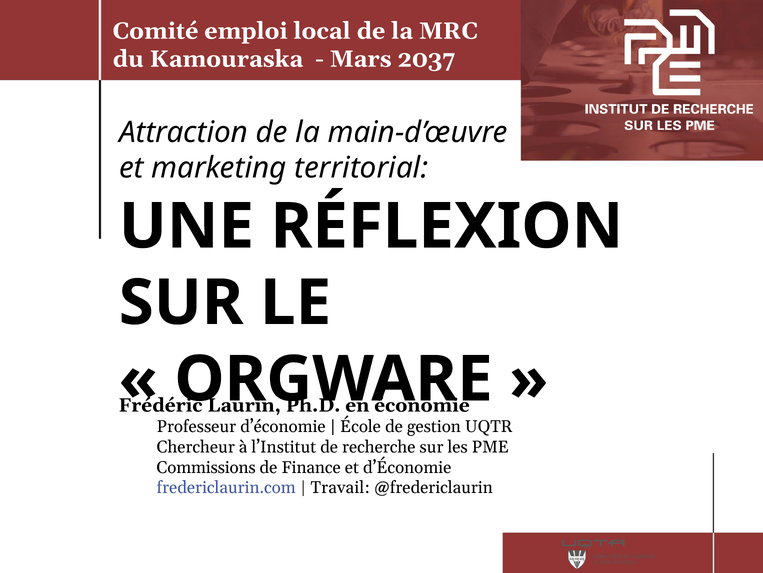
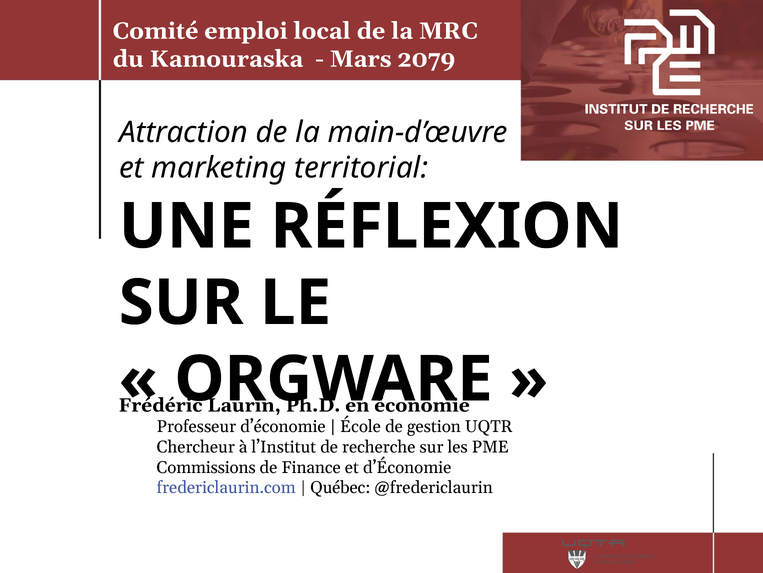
2037: 2037 -> 2079
Travail: Travail -> Québec
